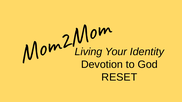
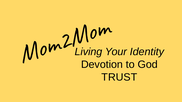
RESET: RESET -> TRUST
